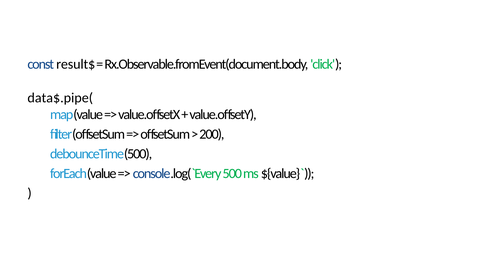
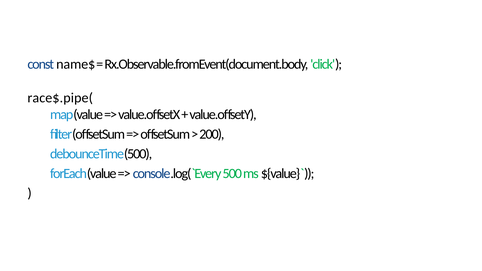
result$: result$ -> name$
data$.pipe(: data$.pipe( -> race$.pipe(
